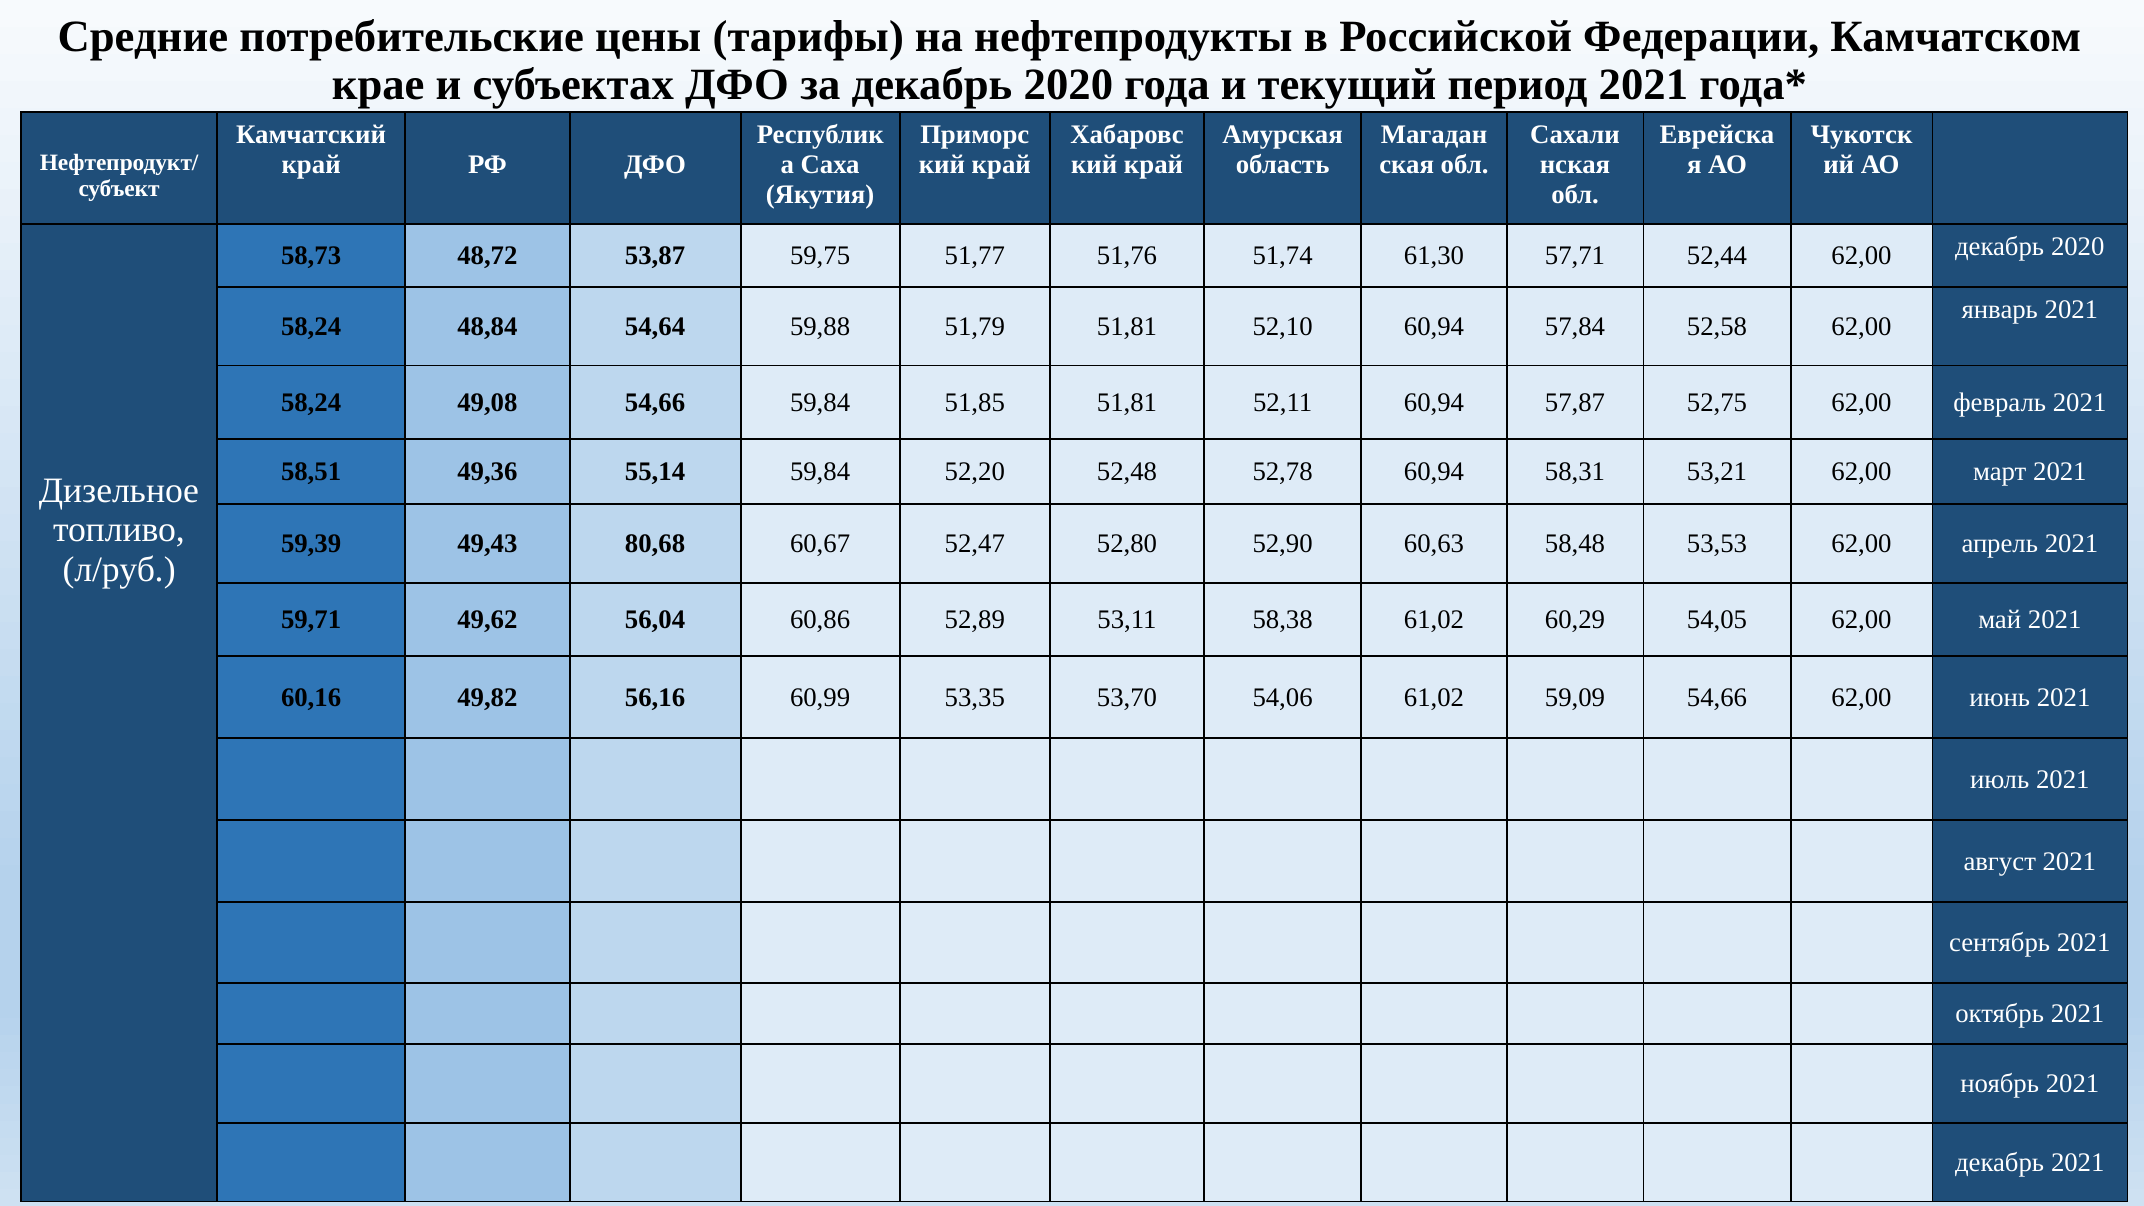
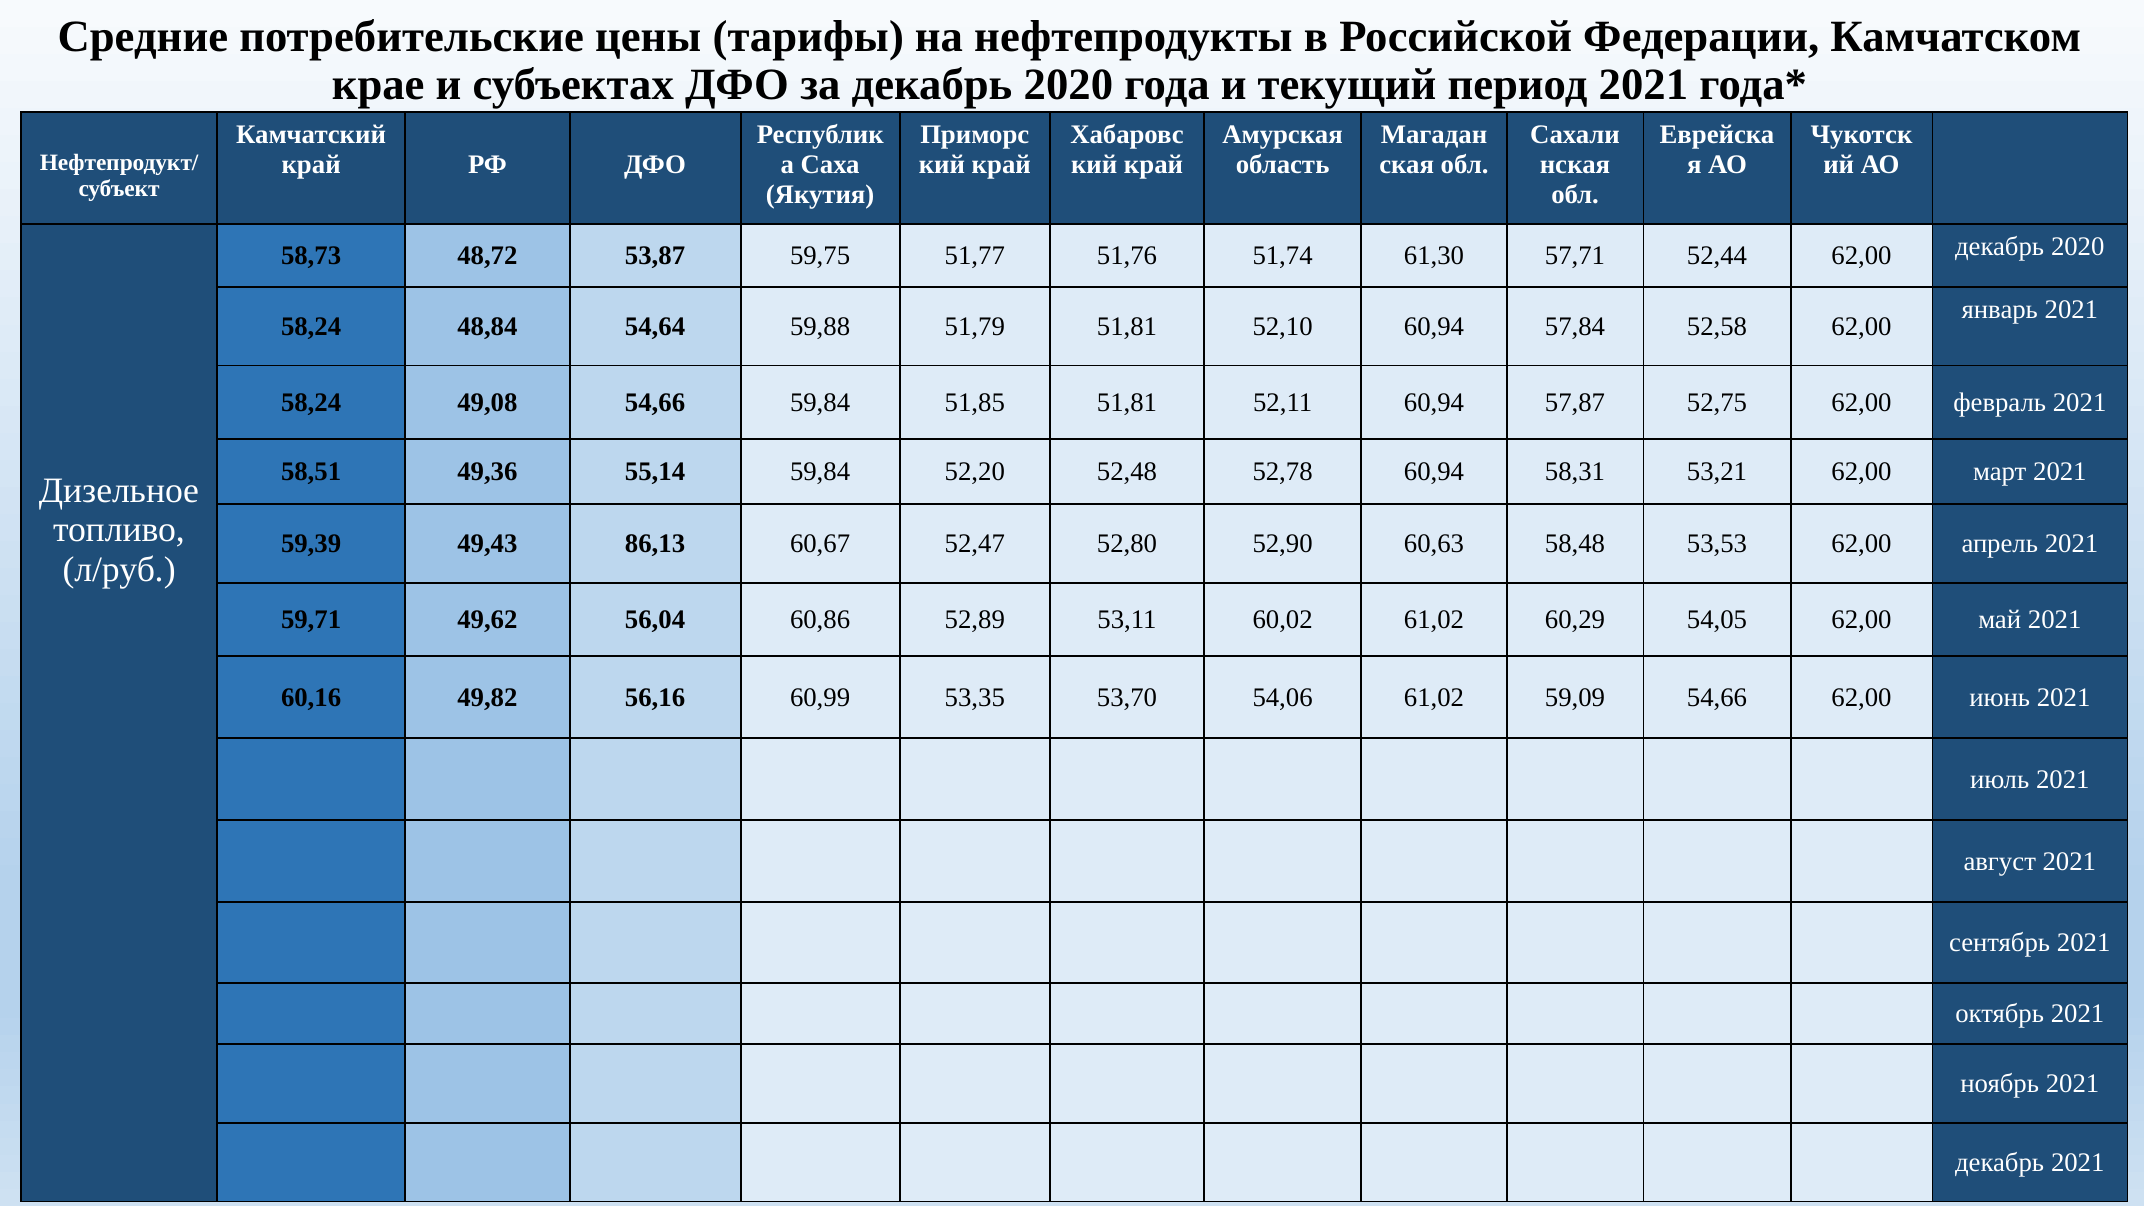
80,68: 80,68 -> 86,13
58,38: 58,38 -> 60,02
